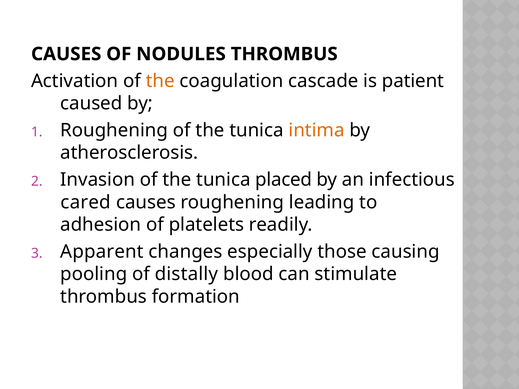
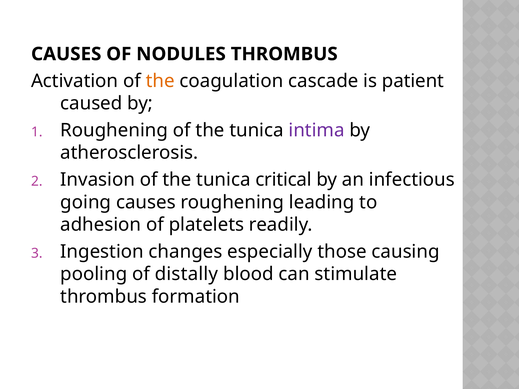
intima colour: orange -> purple
placed: placed -> critical
cared: cared -> going
Apparent: Apparent -> Ingestion
